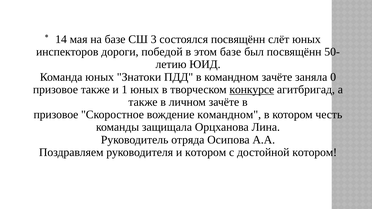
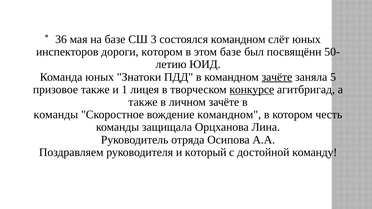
14: 14 -> 36
состоялся посвящённ: посвящённ -> командном
дороги победой: победой -> котором
зачёте at (277, 77) underline: none -> present
0: 0 -> 5
1 юных: юных -> лицея
призовое at (56, 115): призовое -> команды
и котором: котором -> который
достойной котором: котором -> команду
